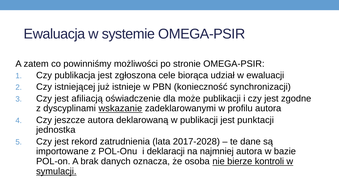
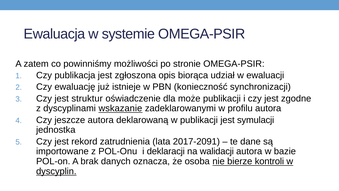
cele: cele -> opis
istniejącej: istniejącej -> ewaluację
afiliacją: afiliacją -> struktur
punktacji: punktacji -> symulacji
2017-2028: 2017-2028 -> 2017-2091
najmniej: najmniej -> walidacji
symulacji: symulacji -> dyscyplin
